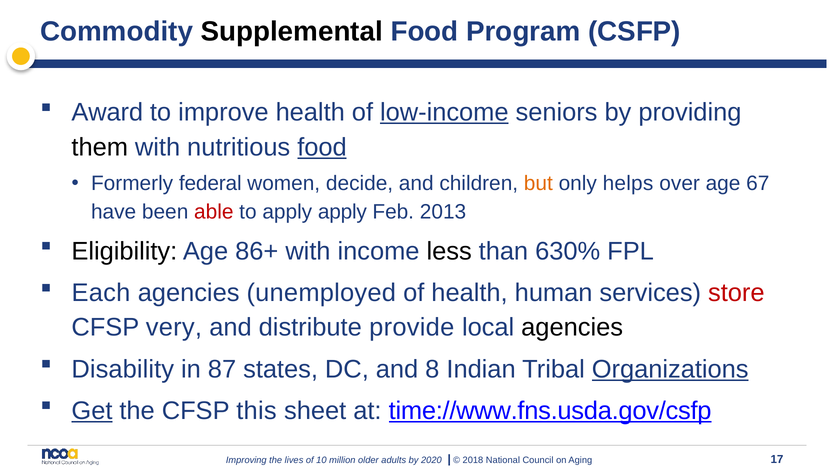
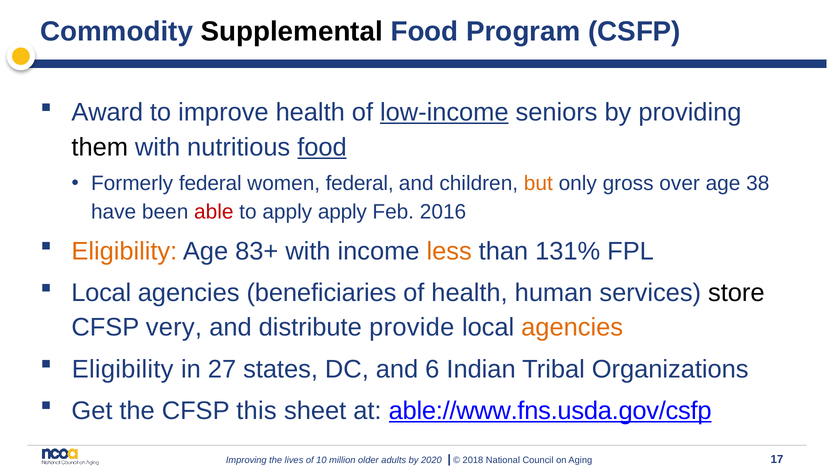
women decide: decide -> federal
helps: helps -> gross
67: 67 -> 38
2013: 2013 -> 2016
Eligibility at (124, 251) colour: black -> orange
86+: 86+ -> 83+
less colour: black -> orange
630%: 630% -> 131%
Each at (101, 293): Each -> Local
unemployed: unemployed -> beneficiaries
store colour: red -> black
agencies at (572, 328) colour: black -> orange
Disability at (123, 369): Disability -> Eligibility
87: 87 -> 27
8: 8 -> 6
Organizations underline: present -> none
Get underline: present -> none
time://www.fns.usda.gov/csfp: time://www.fns.usda.gov/csfp -> able://www.fns.usda.gov/csfp
